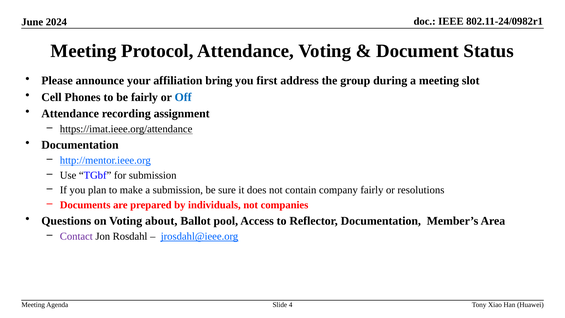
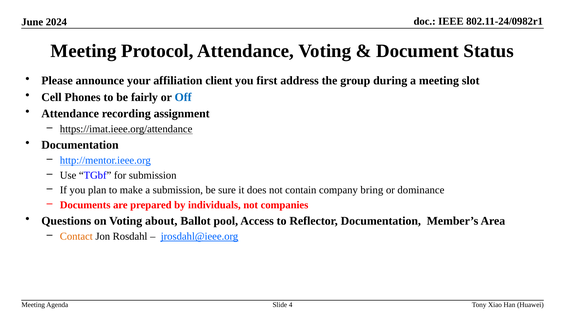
bring: bring -> client
company fairly: fairly -> bring
resolutions: resolutions -> dominance
Contact colour: purple -> orange
